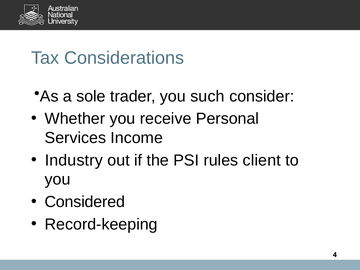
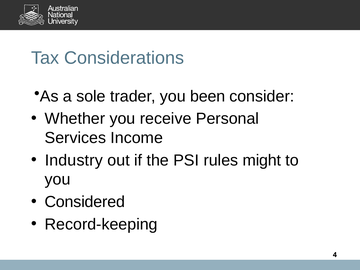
such: such -> been
client: client -> might
